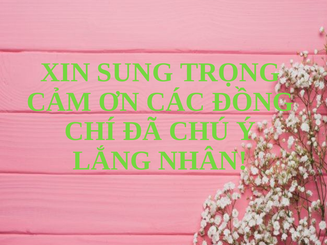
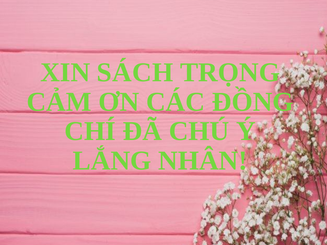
SUNG: SUNG -> SÁCH
